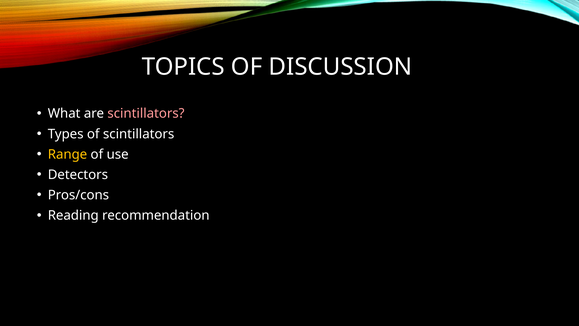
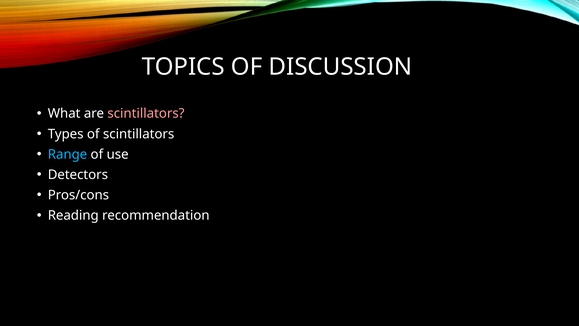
Range colour: yellow -> light blue
